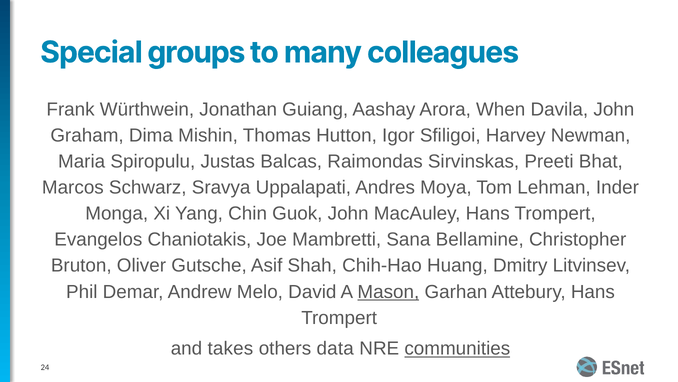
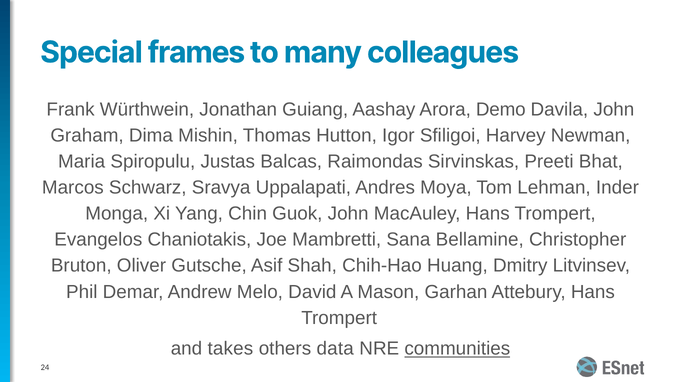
groups: groups -> frames
When: When -> Demo
Mason underline: present -> none
